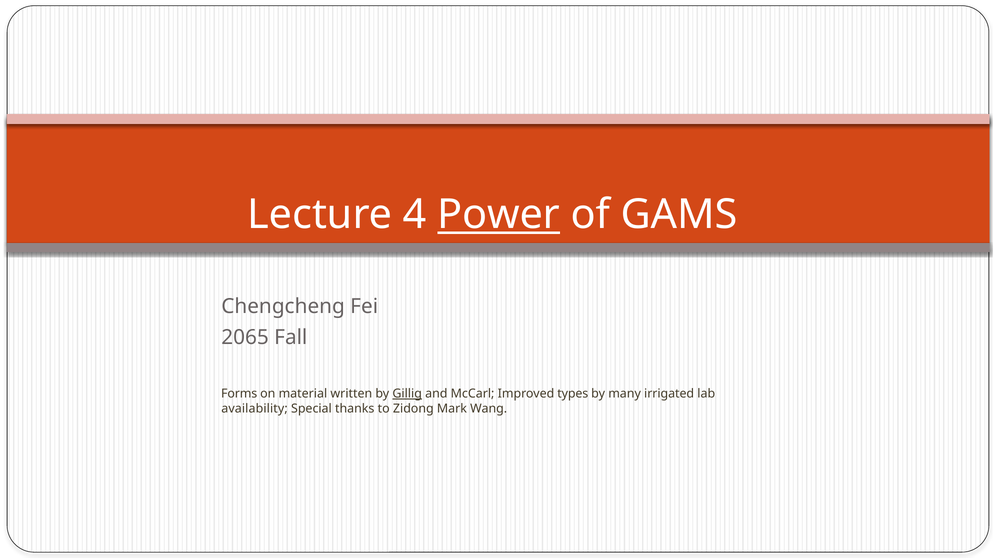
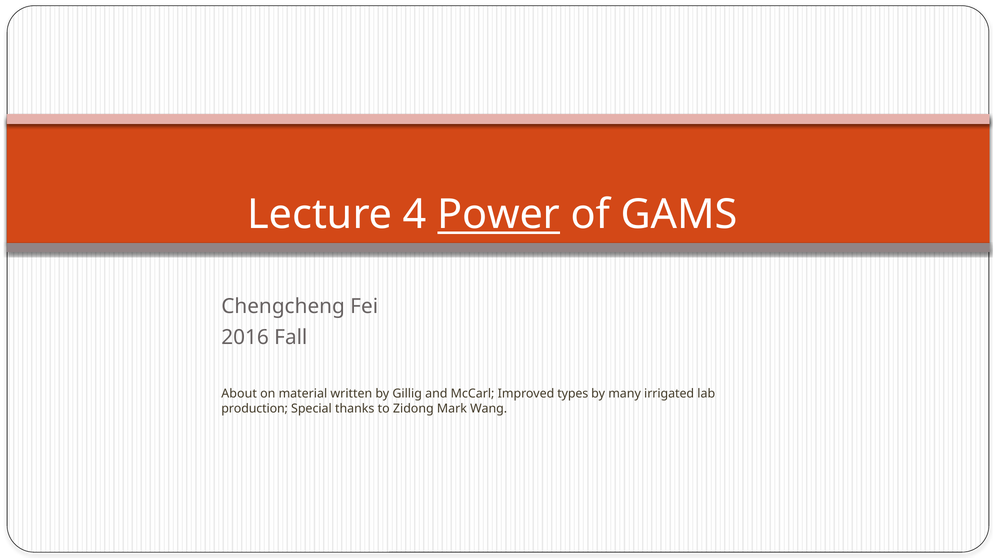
2065: 2065 -> 2016
Forms: Forms -> About
Gillig underline: present -> none
availability: availability -> production
